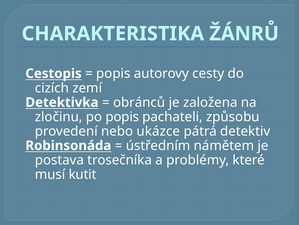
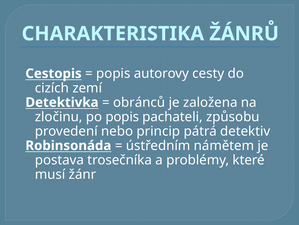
ukázce: ukázce -> princip
kutit: kutit -> žánr
